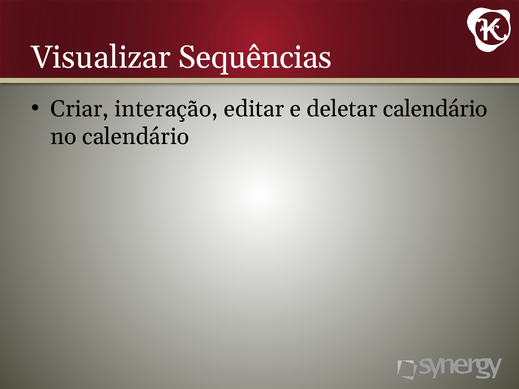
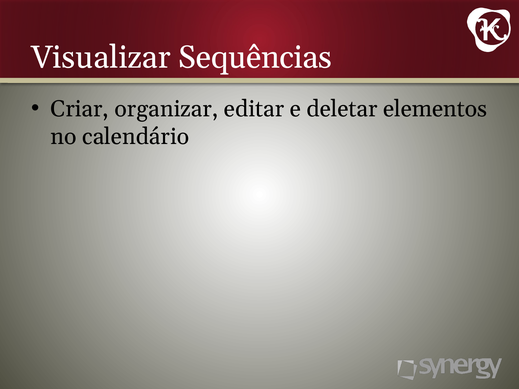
interação: interação -> organizar
deletar calendário: calendário -> elementos
